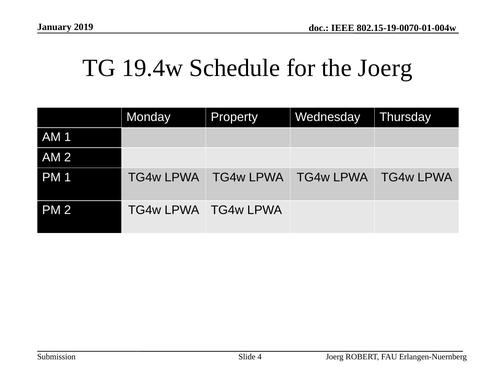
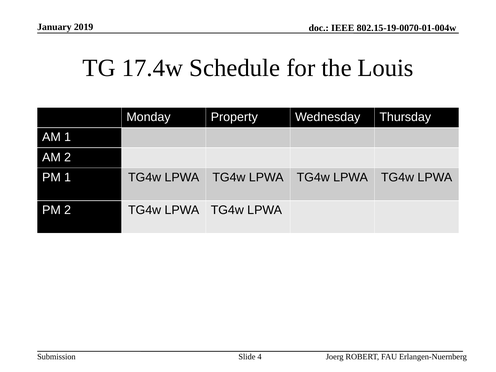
19.4w: 19.4w -> 17.4w
the Joerg: Joerg -> Louis
